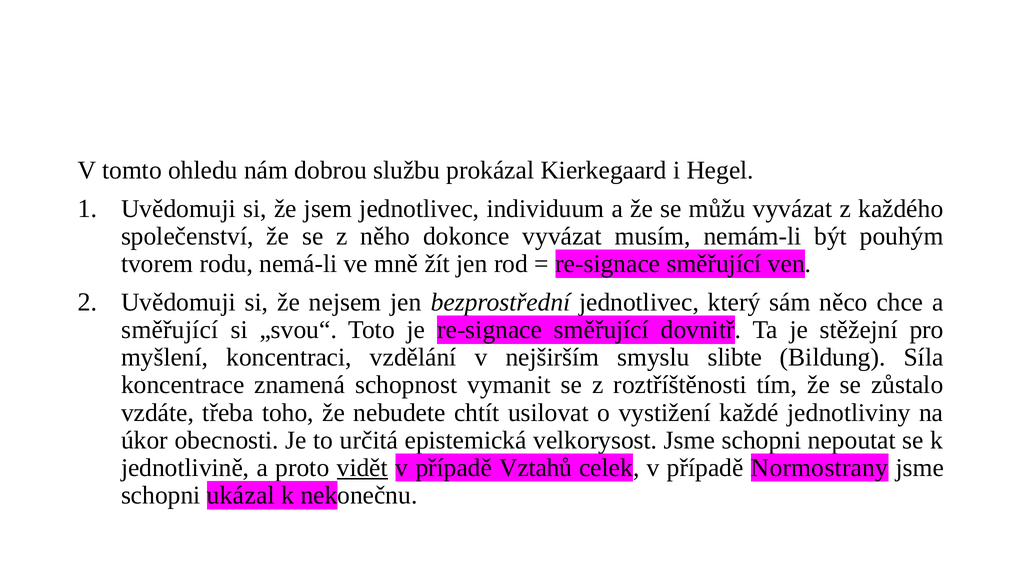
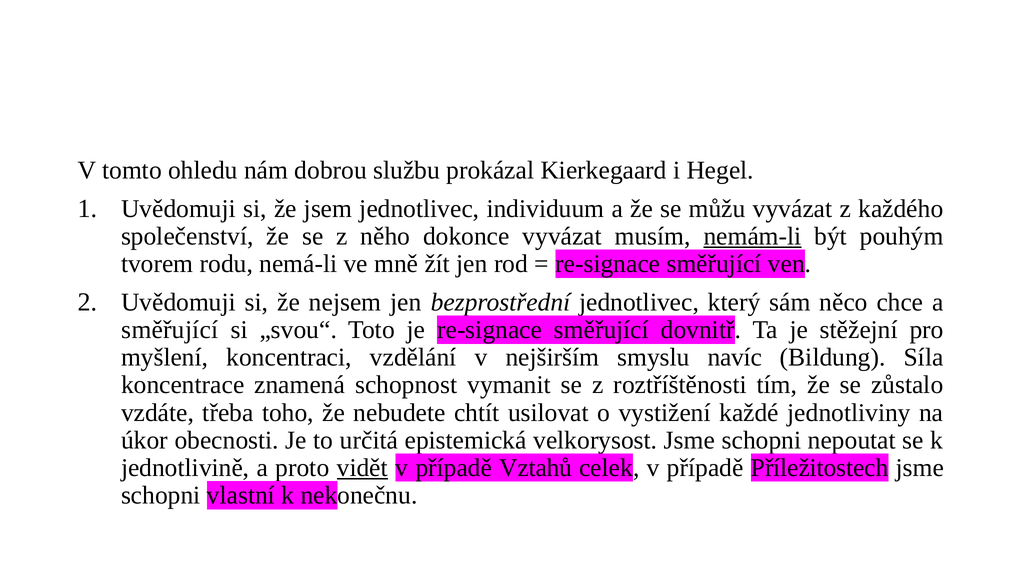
nemám-li underline: none -> present
slibte: slibte -> navíc
Normostrany: Normostrany -> Příležitostech
ukázal: ukázal -> vlastní
